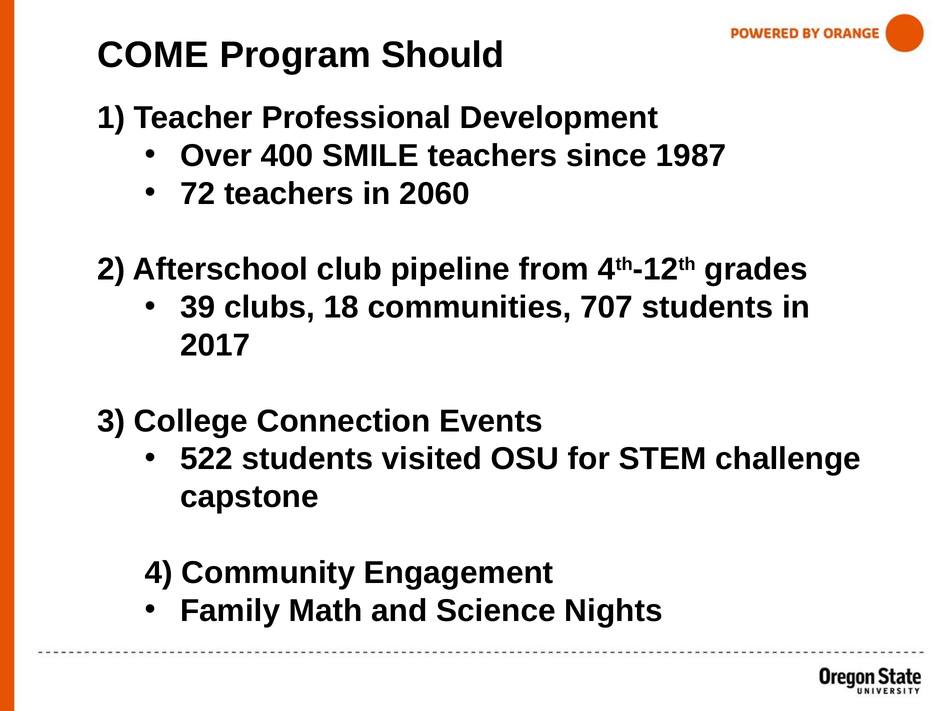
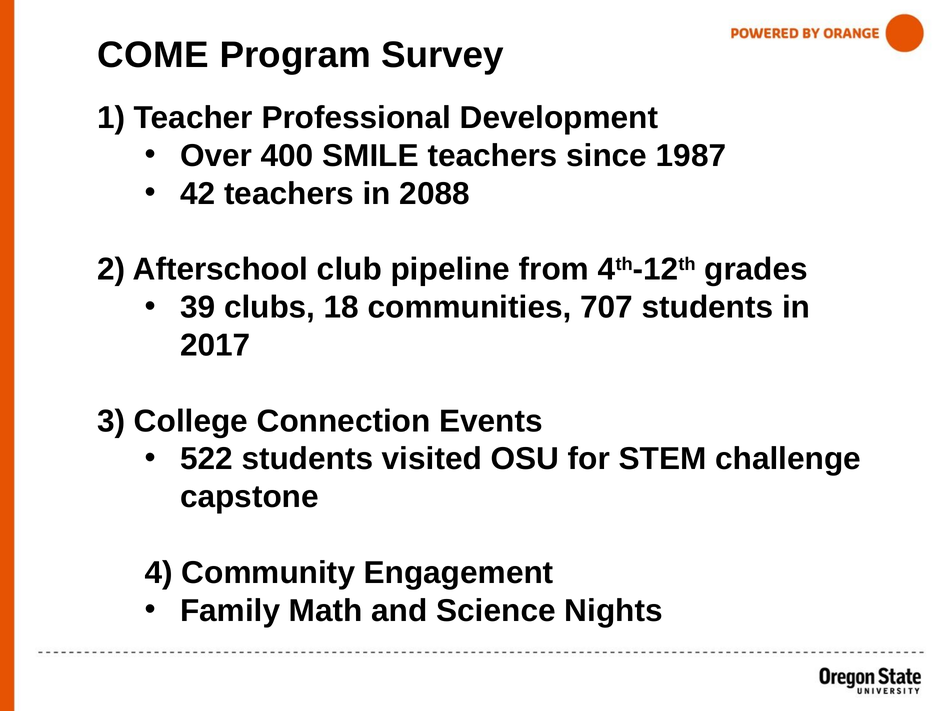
Should: Should -> Survey
72: 72 -> 42
2060: 2060 -> 2088
